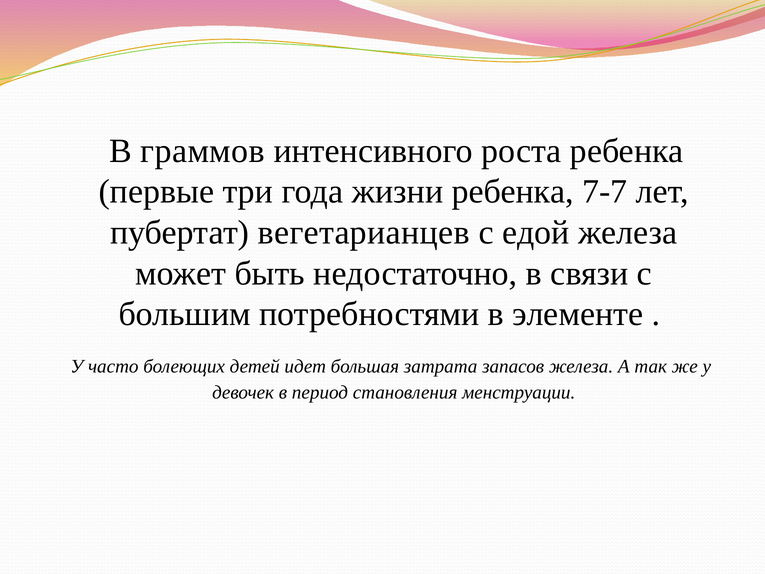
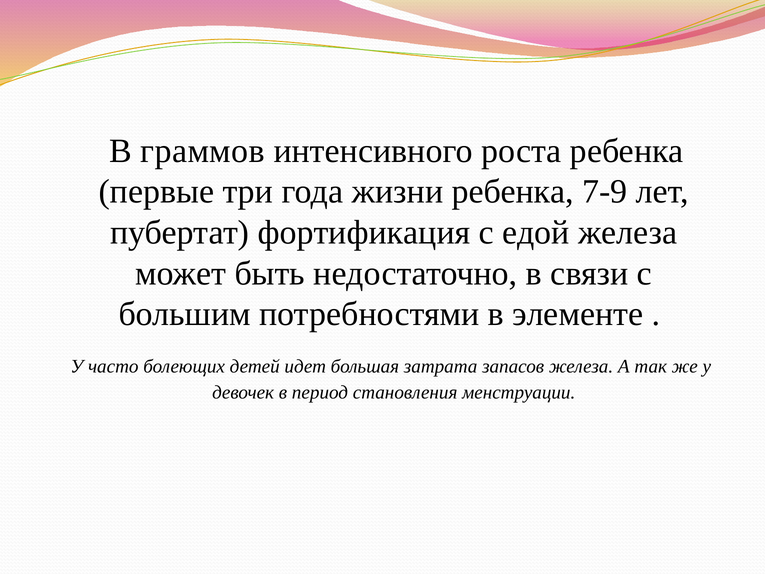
7-7: 7-7 -> 7-9
вегетарианцев: вегетарианцев -> фортификация
